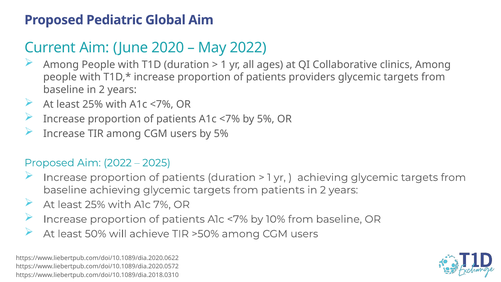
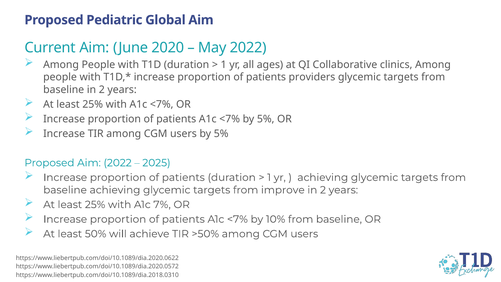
from patients: patients -> improve
